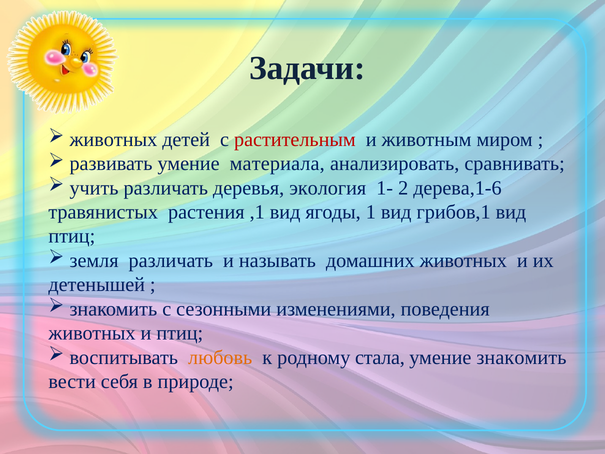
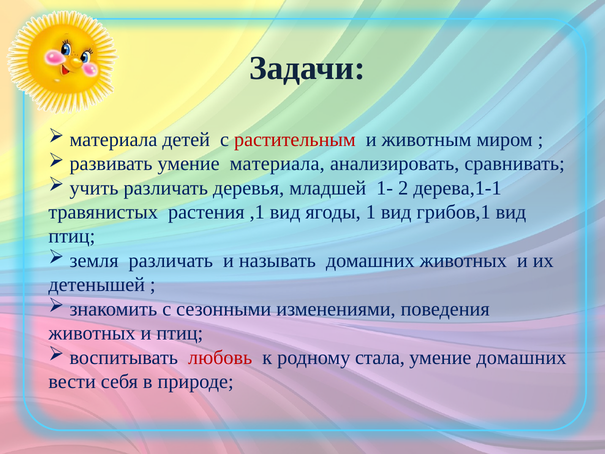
животных at (113, 139): животных -> материала
экология: экология -> младшей
дерева,1-6: дерева,1-6 -> дерева,1-1
любовь colour: orange -> red
умение знакомить: знакомить -> домашних
